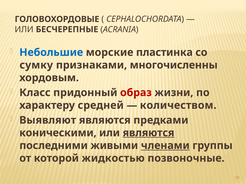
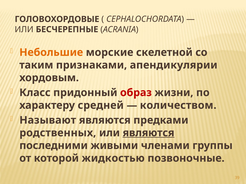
Небольшие colour: blue -> orange
пластинка: пластинка -> скелетной
сумку: сумку -> таким
многочисленны: многочисленны -> апендикулярии
Выявляют: Выявляют -> Называют
коническими: коническими -> родственных
членами underline: present -> none
